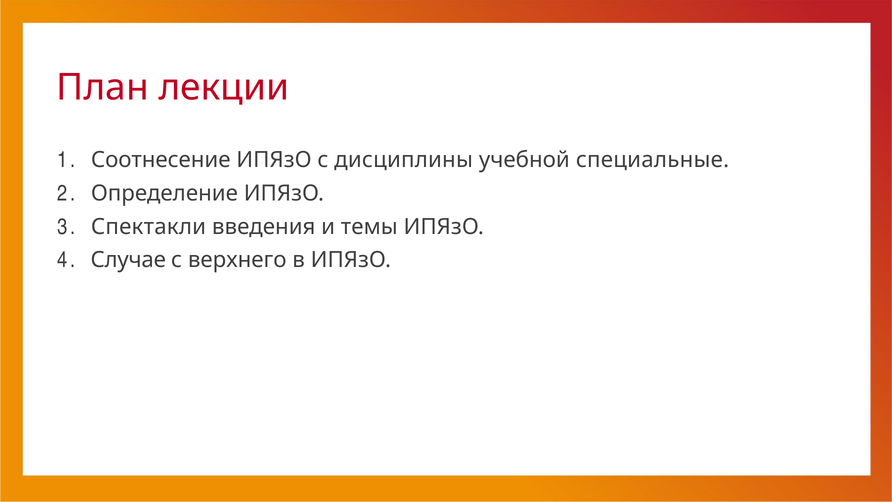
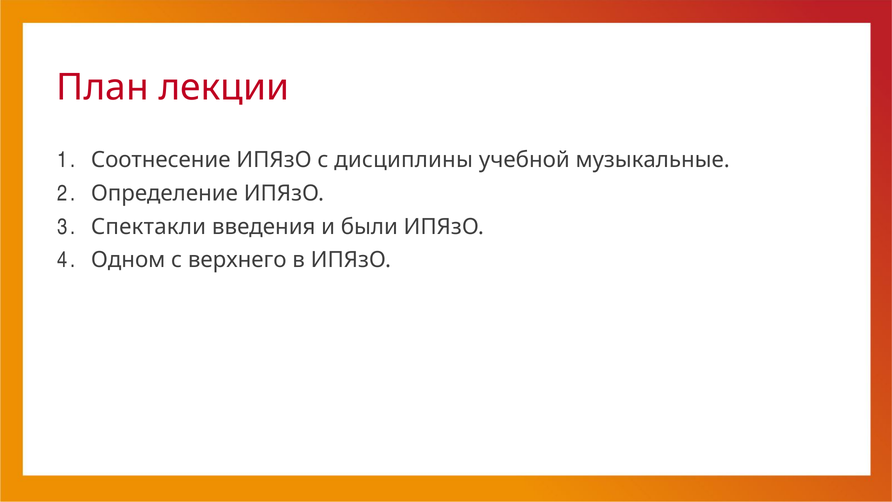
специальные: специальные -> музыкальные
темы: темы -> были
Случае: Случае -> Одном
